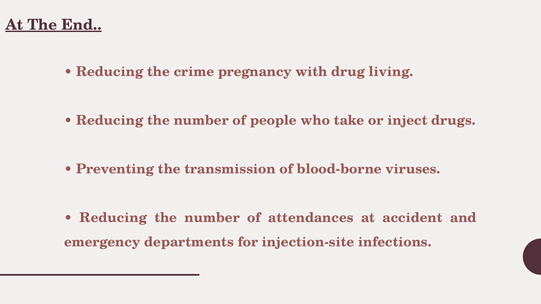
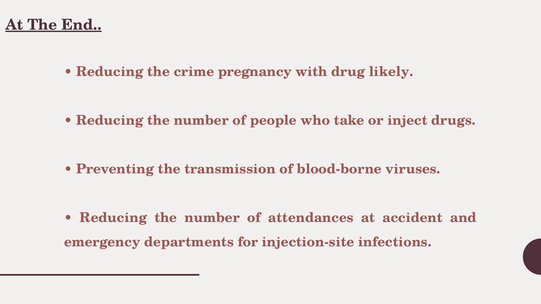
living: living -> likely
